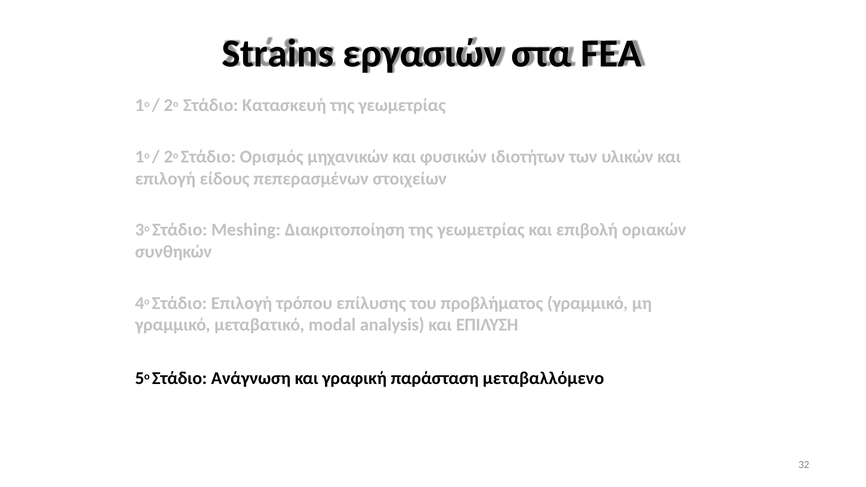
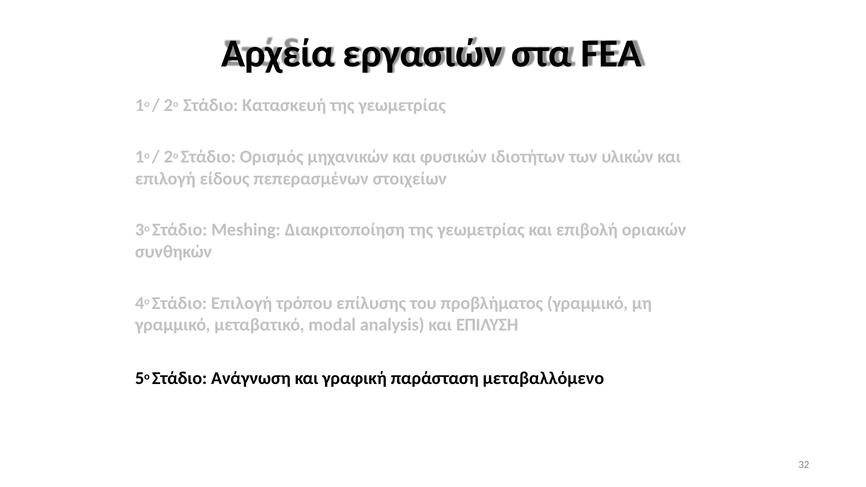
Strains: Strains -> Αρχεία
